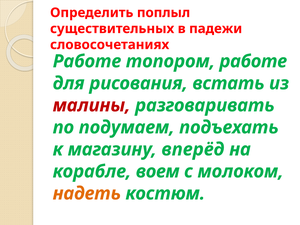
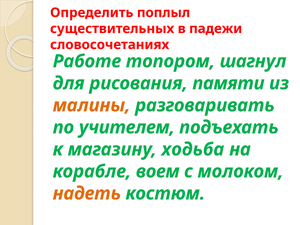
работе at (253, 61): работе -> шагнул
встать: встать -> памяти
малины colour: red -> orange
подумаем: подумаем -> учителем
вперёд: вперёд -> ходьба
